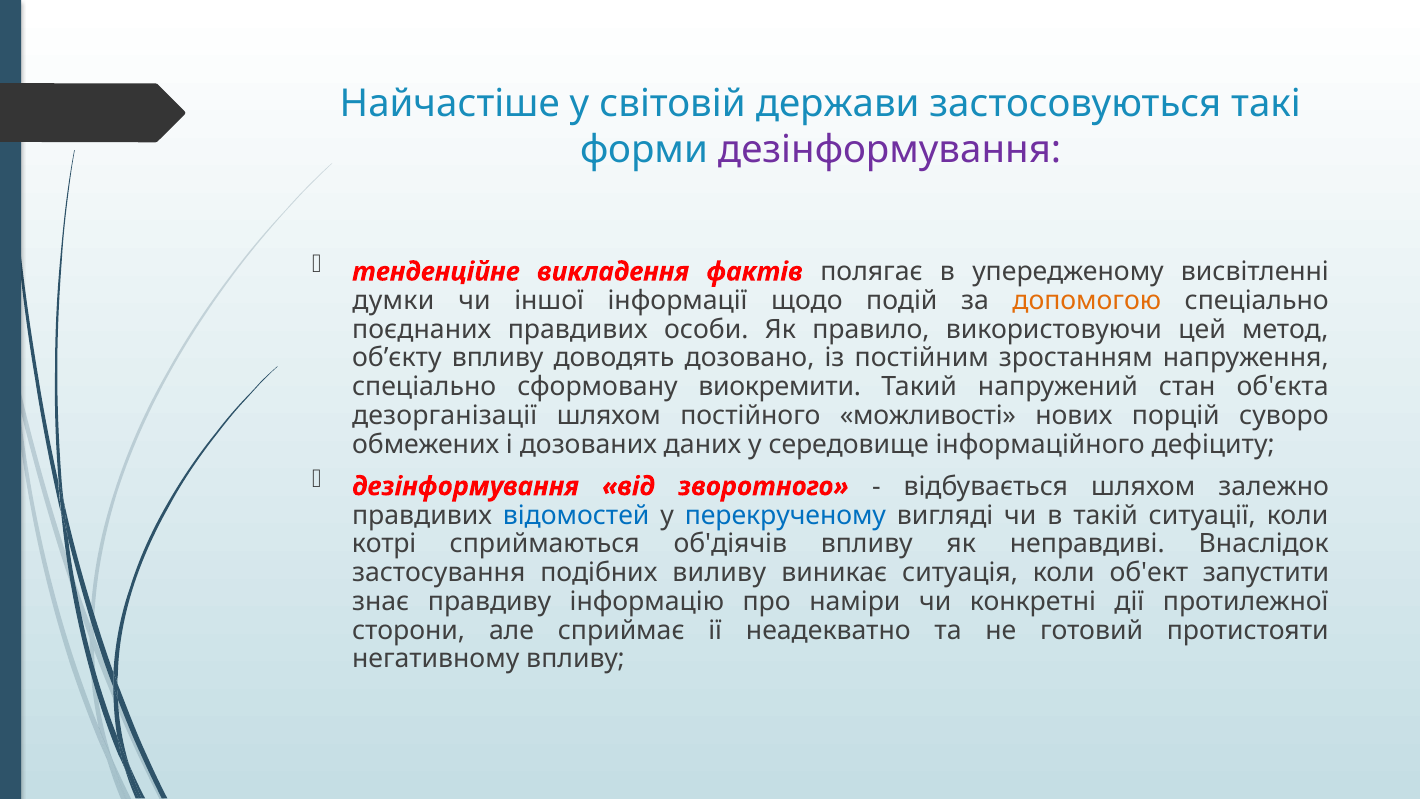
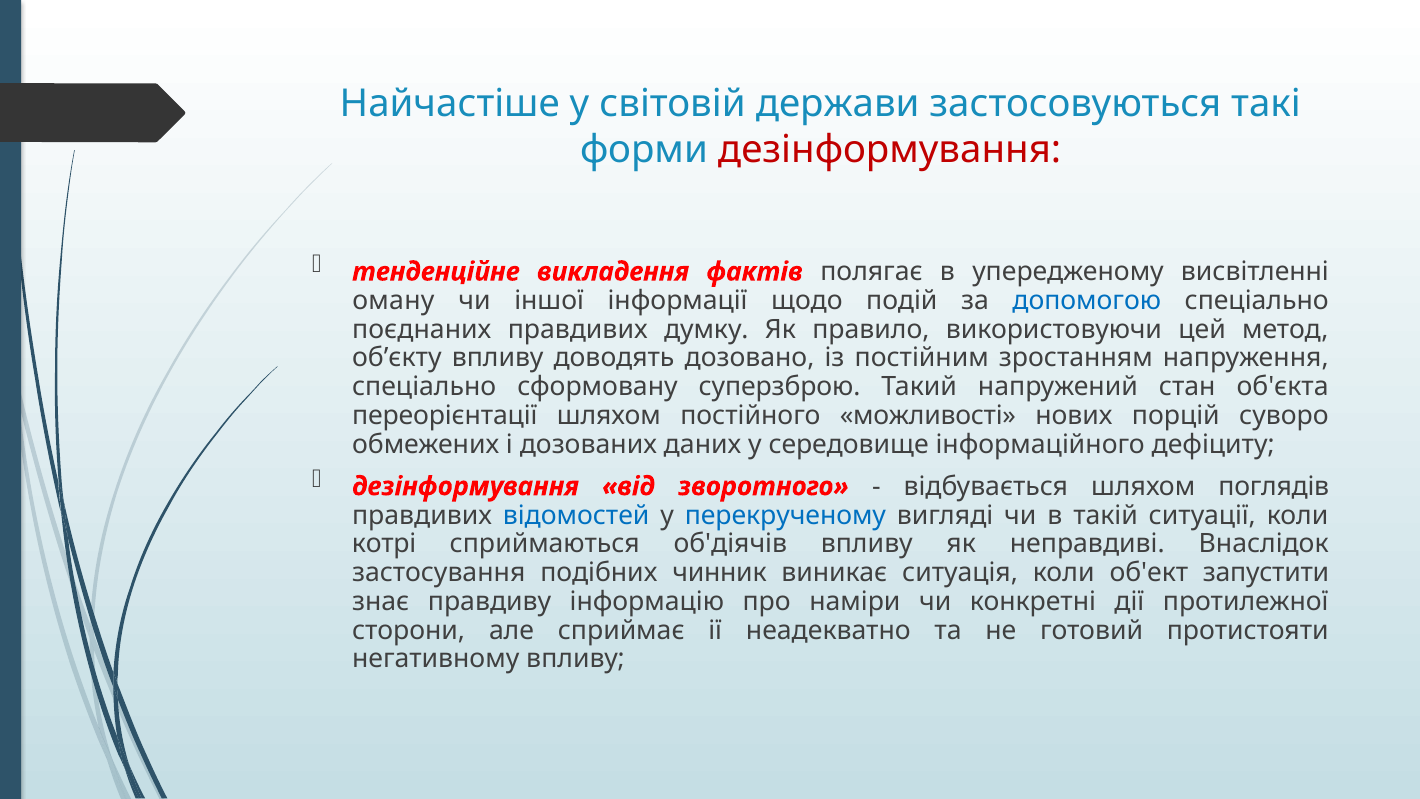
дезінформування at (890, 150) colour: purple -> red
думки: думки -> оману
допомогою colour: orange -> blue
особи: особи -> думку
виокремити: виокремити -> суперзброю
дезорганізації: дезорганізації -> переорієнтації
залежно: залежно -> поглядів
виливу: виливу -> чинник
